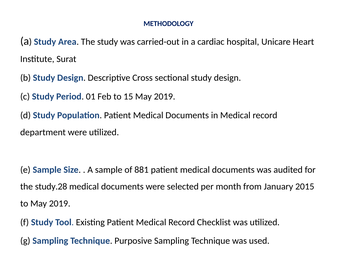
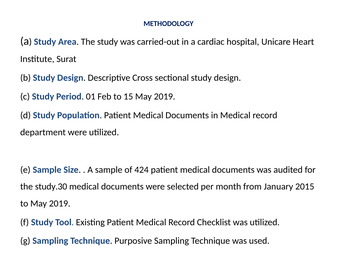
881: 881 -> 424
study.28: study.28 -> study.30
